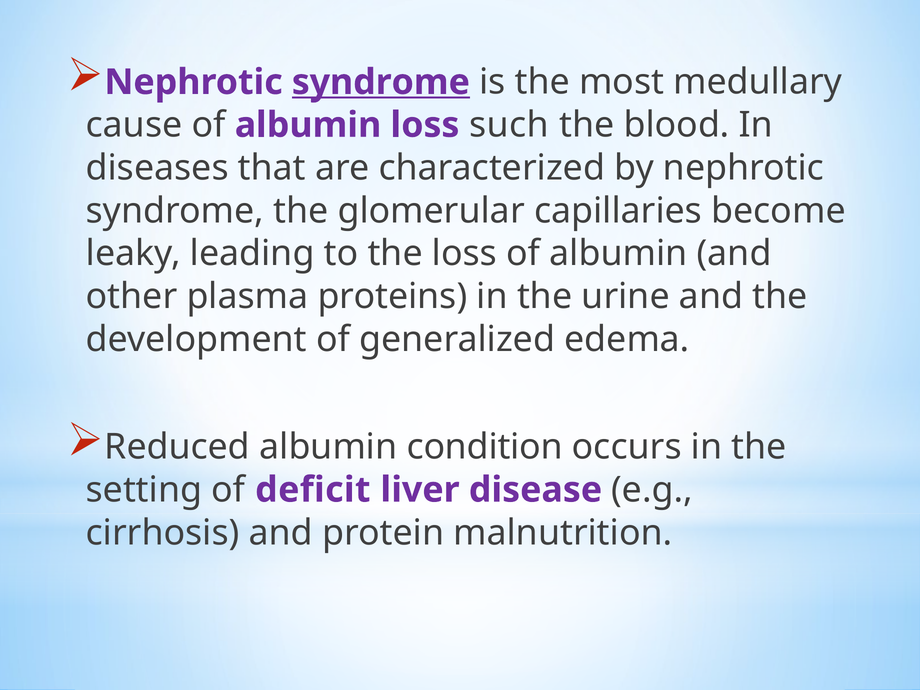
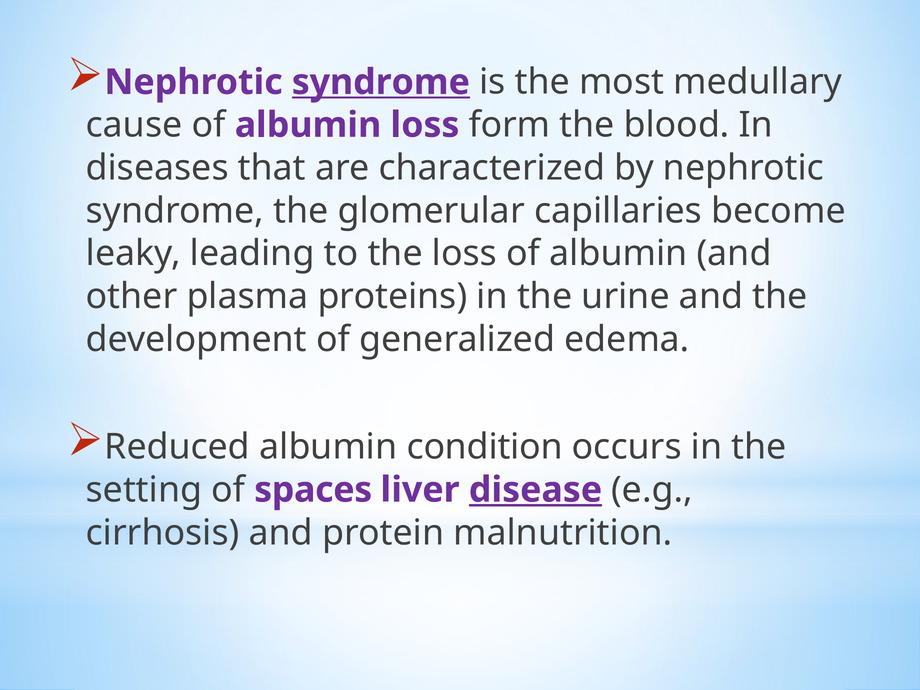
such: such -> form
deficit: deficit -> spaces
disease underline: none -> present
